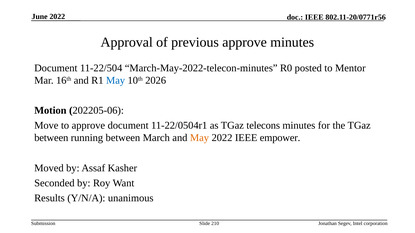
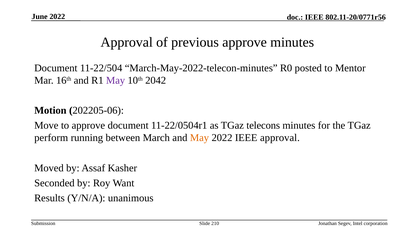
May at (116, 81) colour: blue -> purple
2026: 2026 -> 2042
between at (51, 138): between -> perform
IEEE empower: empower -> approval
